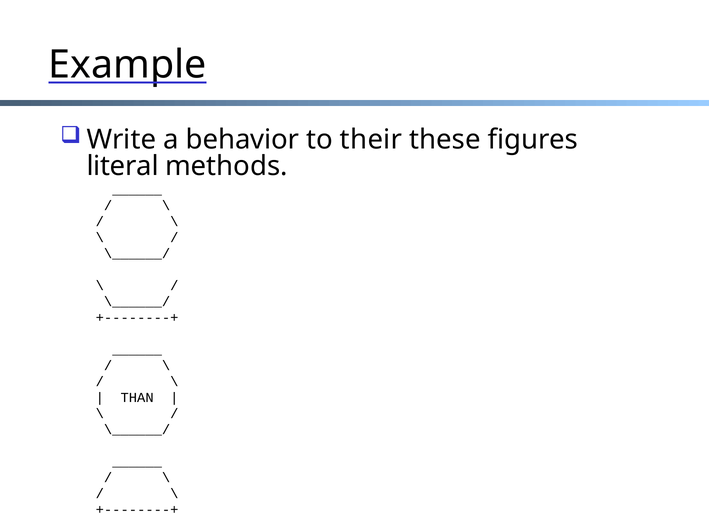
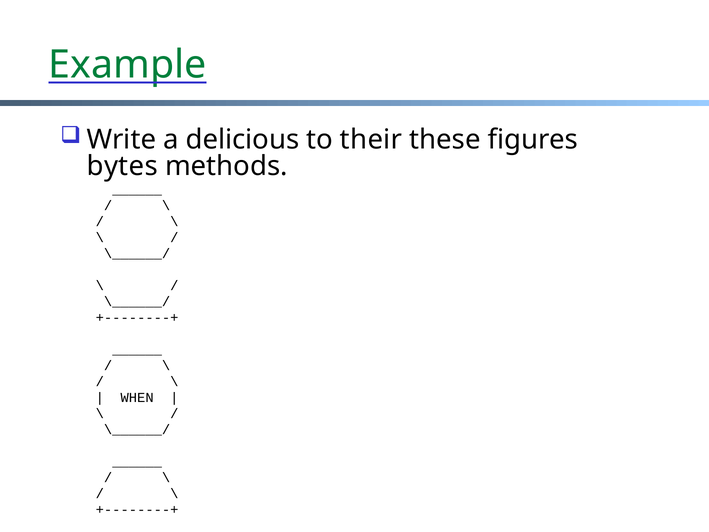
Example colour: black -> green
behavior: behavior -> delicious
literal: literal -> bytes
THAN: THAN -> WHEN
